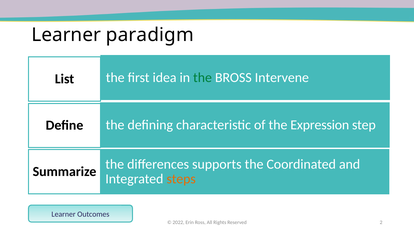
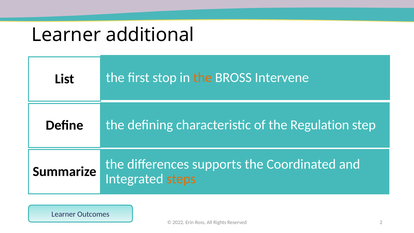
paradigm: paradigm -> additional
idea: idea -> stop
the at (203, 77) colour: green -> orange
Expression: Expression -> Regulation
